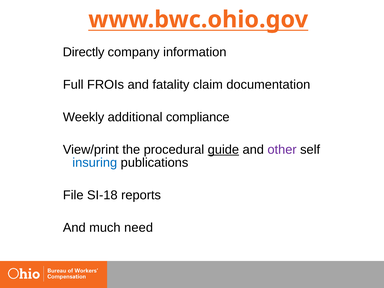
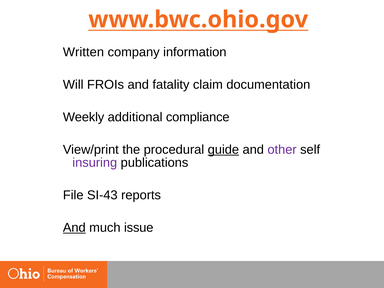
Directly: Directly -> Written
Full: Full -> Will
insuring colour: blue -> purple
SI-18: SI-18 -> SI-43
And at (74, 228) underline: none -> present
need: need -> issue
